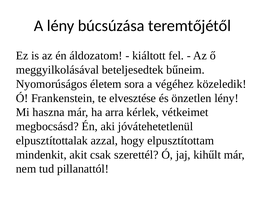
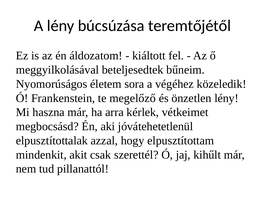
elvesztése: elvesztése -> megelőző
